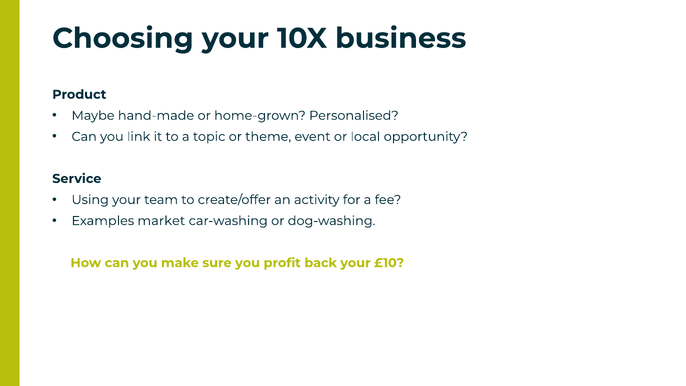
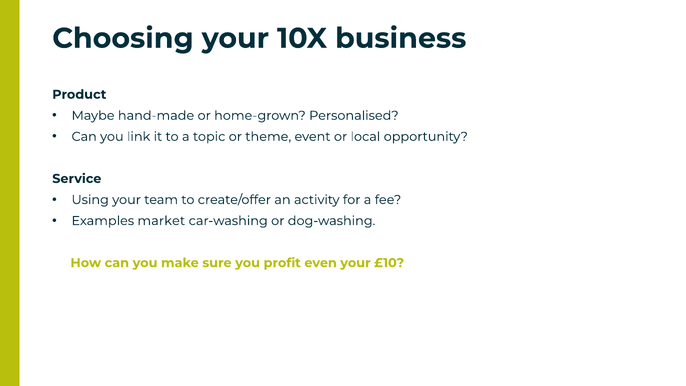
back: back -> even
